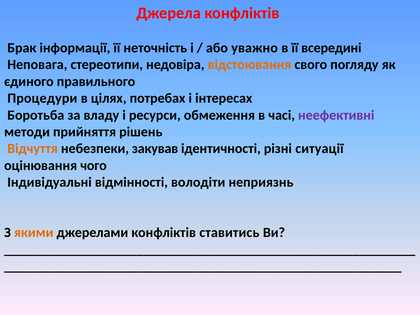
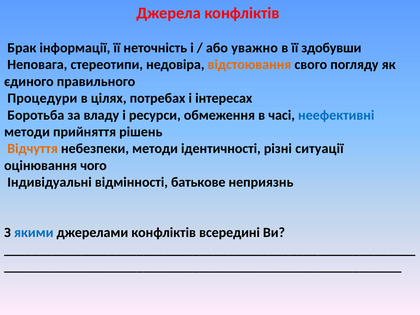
всередині: всередині -> здобувши
неефективні colour: purple -> blue
небезпеки закував: закував -> методи
володіти: володіти -> батькове
якими colour: orange -> blue
ставитись: ставитись -> всередині
